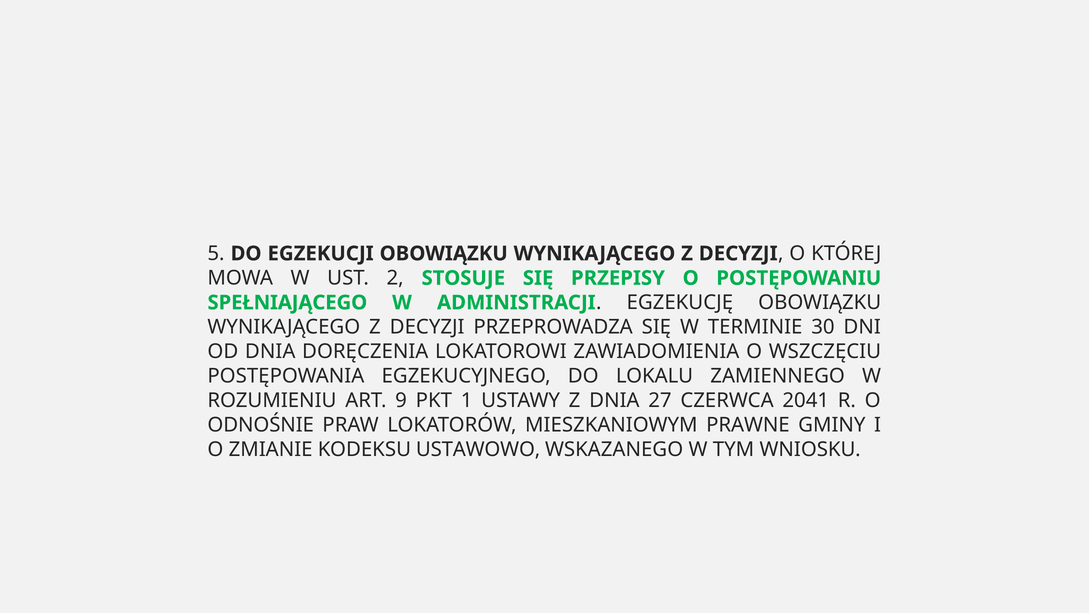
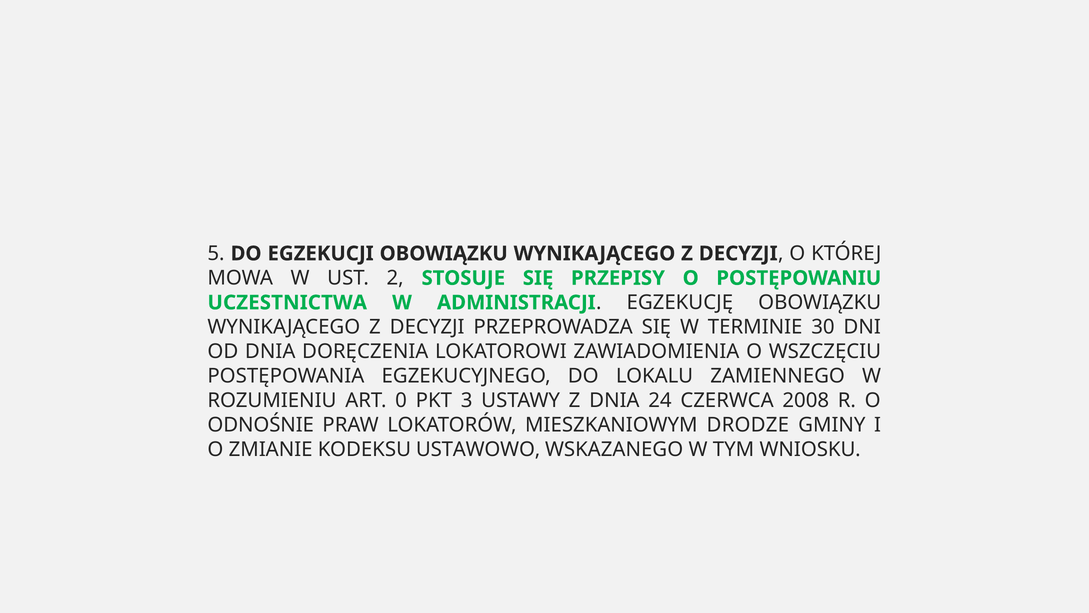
SPEŁNIAJĄCEGO: SPEŁNIAJĄCEGO -> UCZESTNICTWA
9: 9 -> 0
1: 1 -> 3
27: 27 -> 24
2041: 2041 -> 2008
PRAWNE: PRAWNE -> DRODZE
